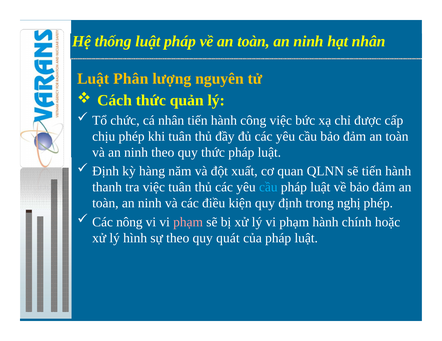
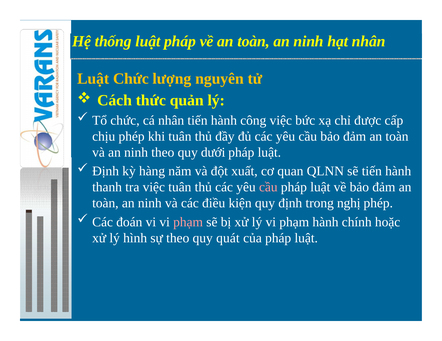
Luật Phân: Phân -> Chức
quy thức: thức -> dưới
cầu at (268, 187) colour: light blue -> pink
nông: nông -> đoán
